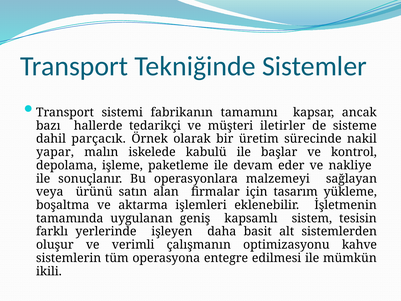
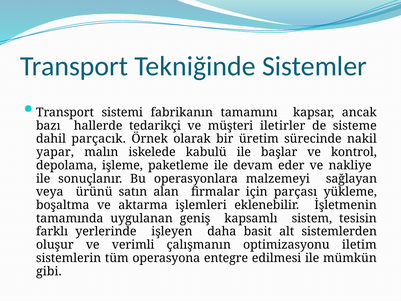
tasarım: tasarım -> parçası
kahve: kahve -> iletim
ikili: ikili -> gibi
